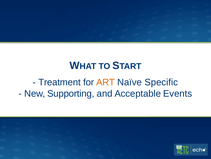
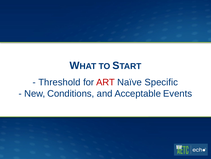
Treatment: Treatment -> Threshold
ART colour: orange -> red
Supporting: Supporting -> Conditions
